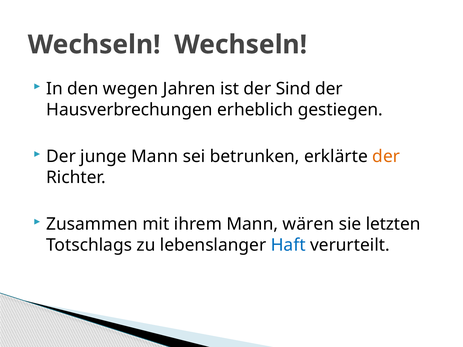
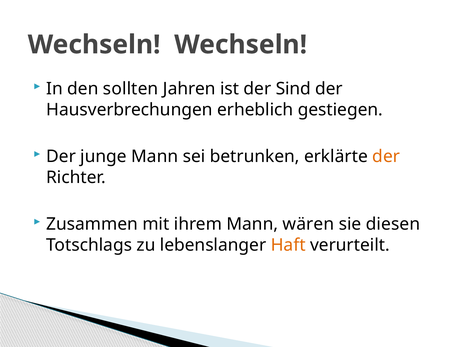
wegen: wegen -> sollten
letzten: letzten -> diesen
Haft colour: blue -> orange
